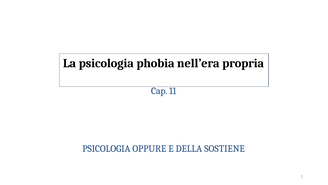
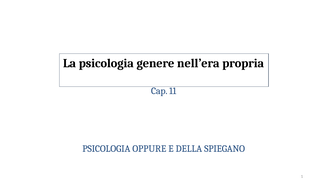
phobia: phobia -> genere
SOSTIENE: SOSTIENE -> SPIEGANO
